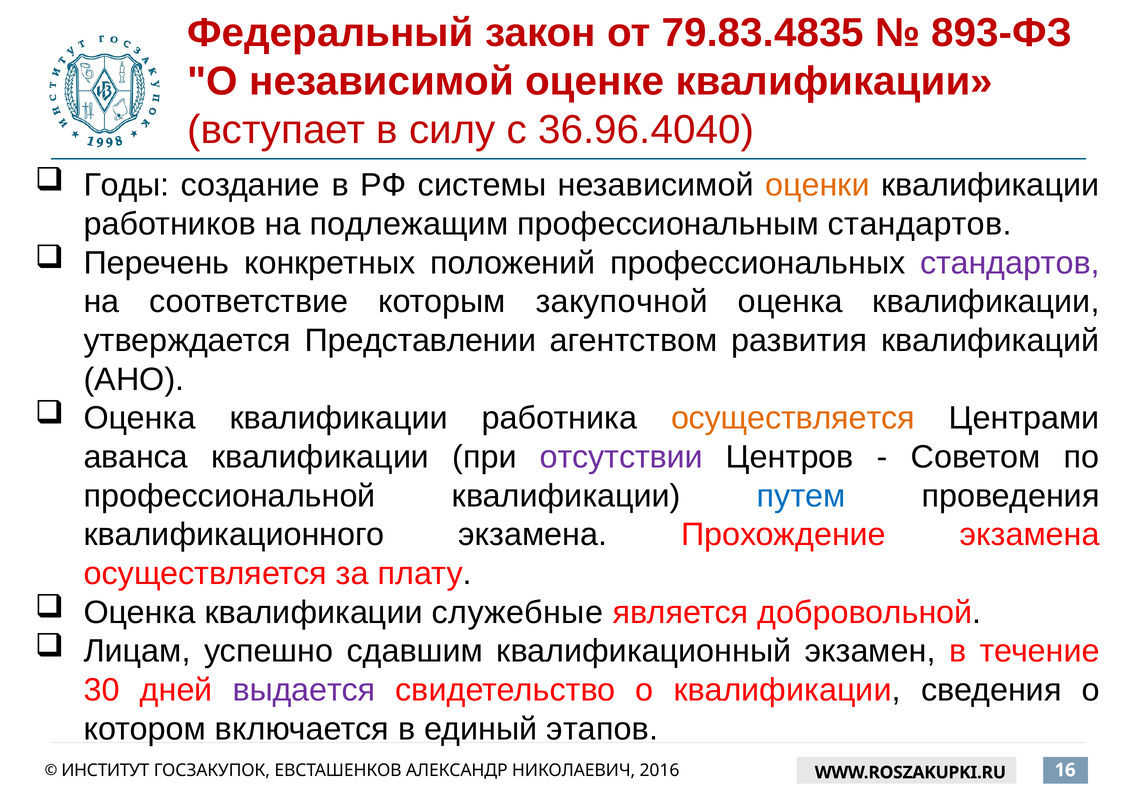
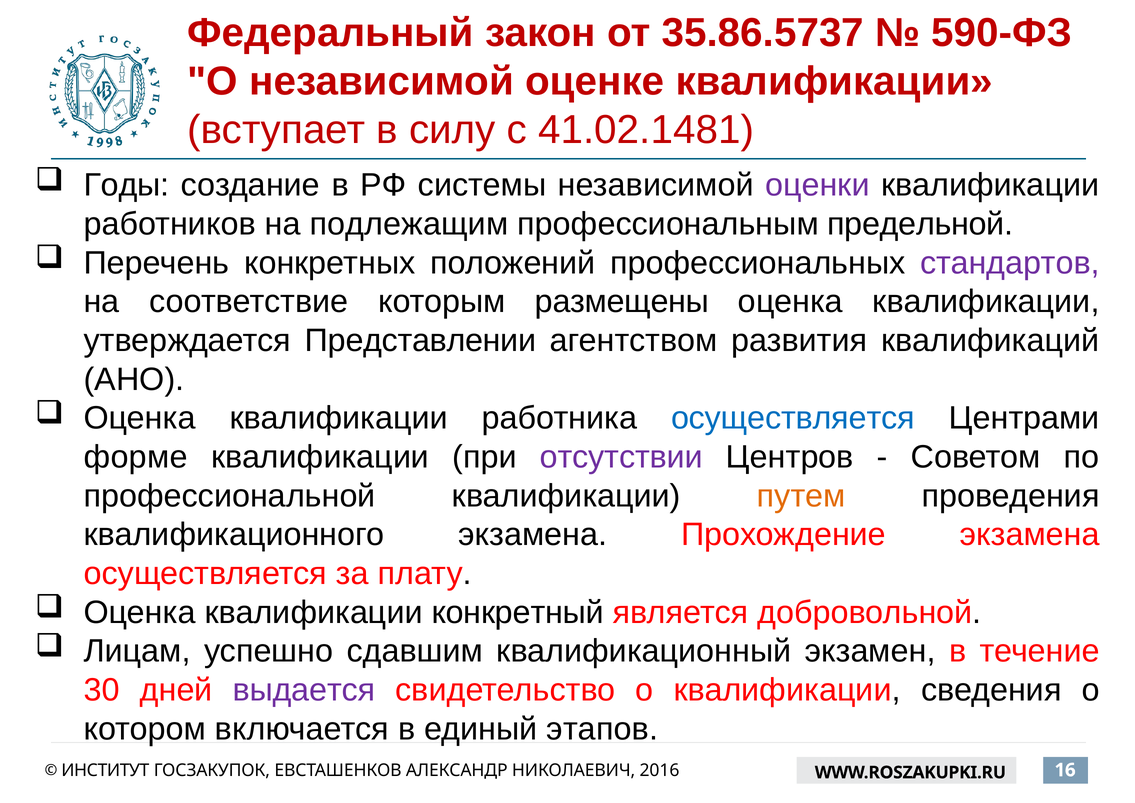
79.83.4835: 79.83.4835 -> 35.86.5737
893-ФЗ: 893-ФЗ -> 590-ФЗ
36.96.4040: 36.96.4040 -> 41.02.1481
оценки colour: orange -> purple
профессиональным стандартов: стандартов -> предельной
закупочной: закупочной -> размещены
осуществляется at (793, 418) colour: orange -> blue
аванса: аванса -> форме
путем colour: blue -> orange
служебные: служебные -> конкретный
